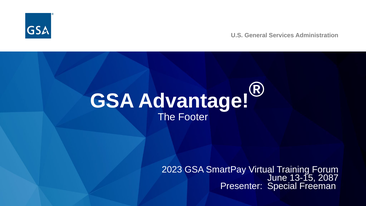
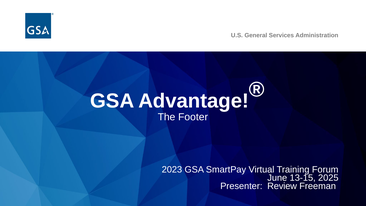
2087: 2087 -> 2025
Special: Special -> Review
